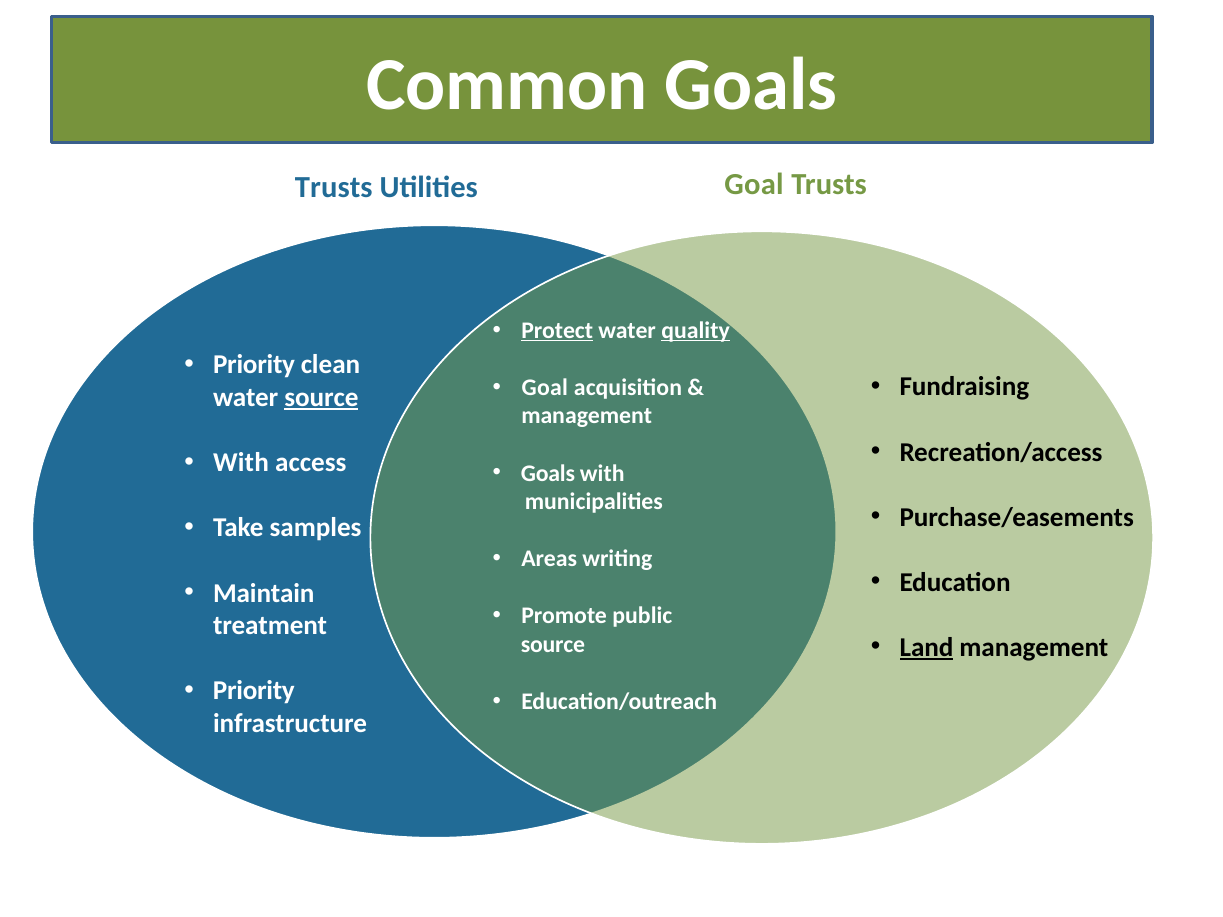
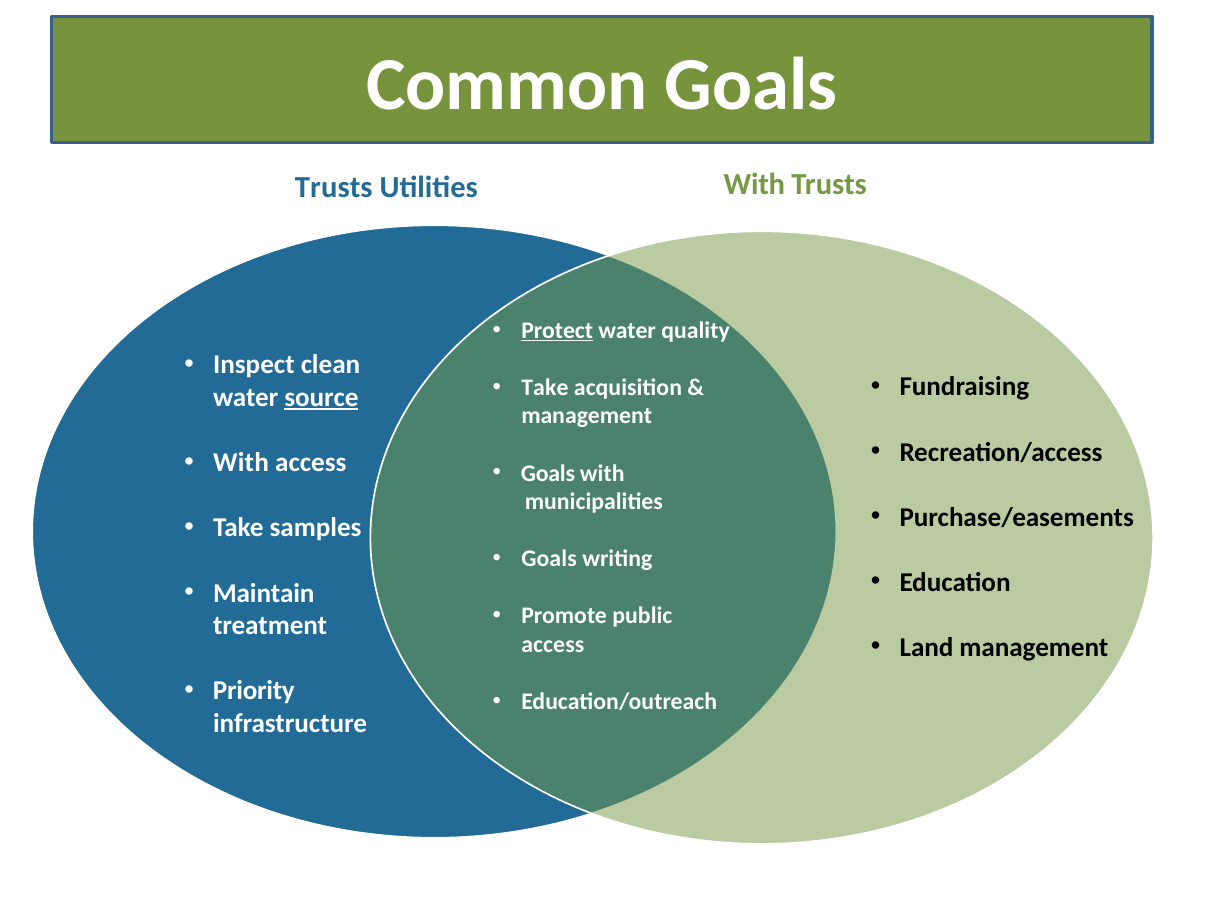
Utilities Goal: Goal -> With
quality underline: present -> none
Priority at (254, 365): Priority -> Inspect
Goal at (545, 388): Goal -> Take
Areas at (549, 559): Areas -> Goals
Land at (927, 648) underline: present -> none
source at (553, 645): source -> access
